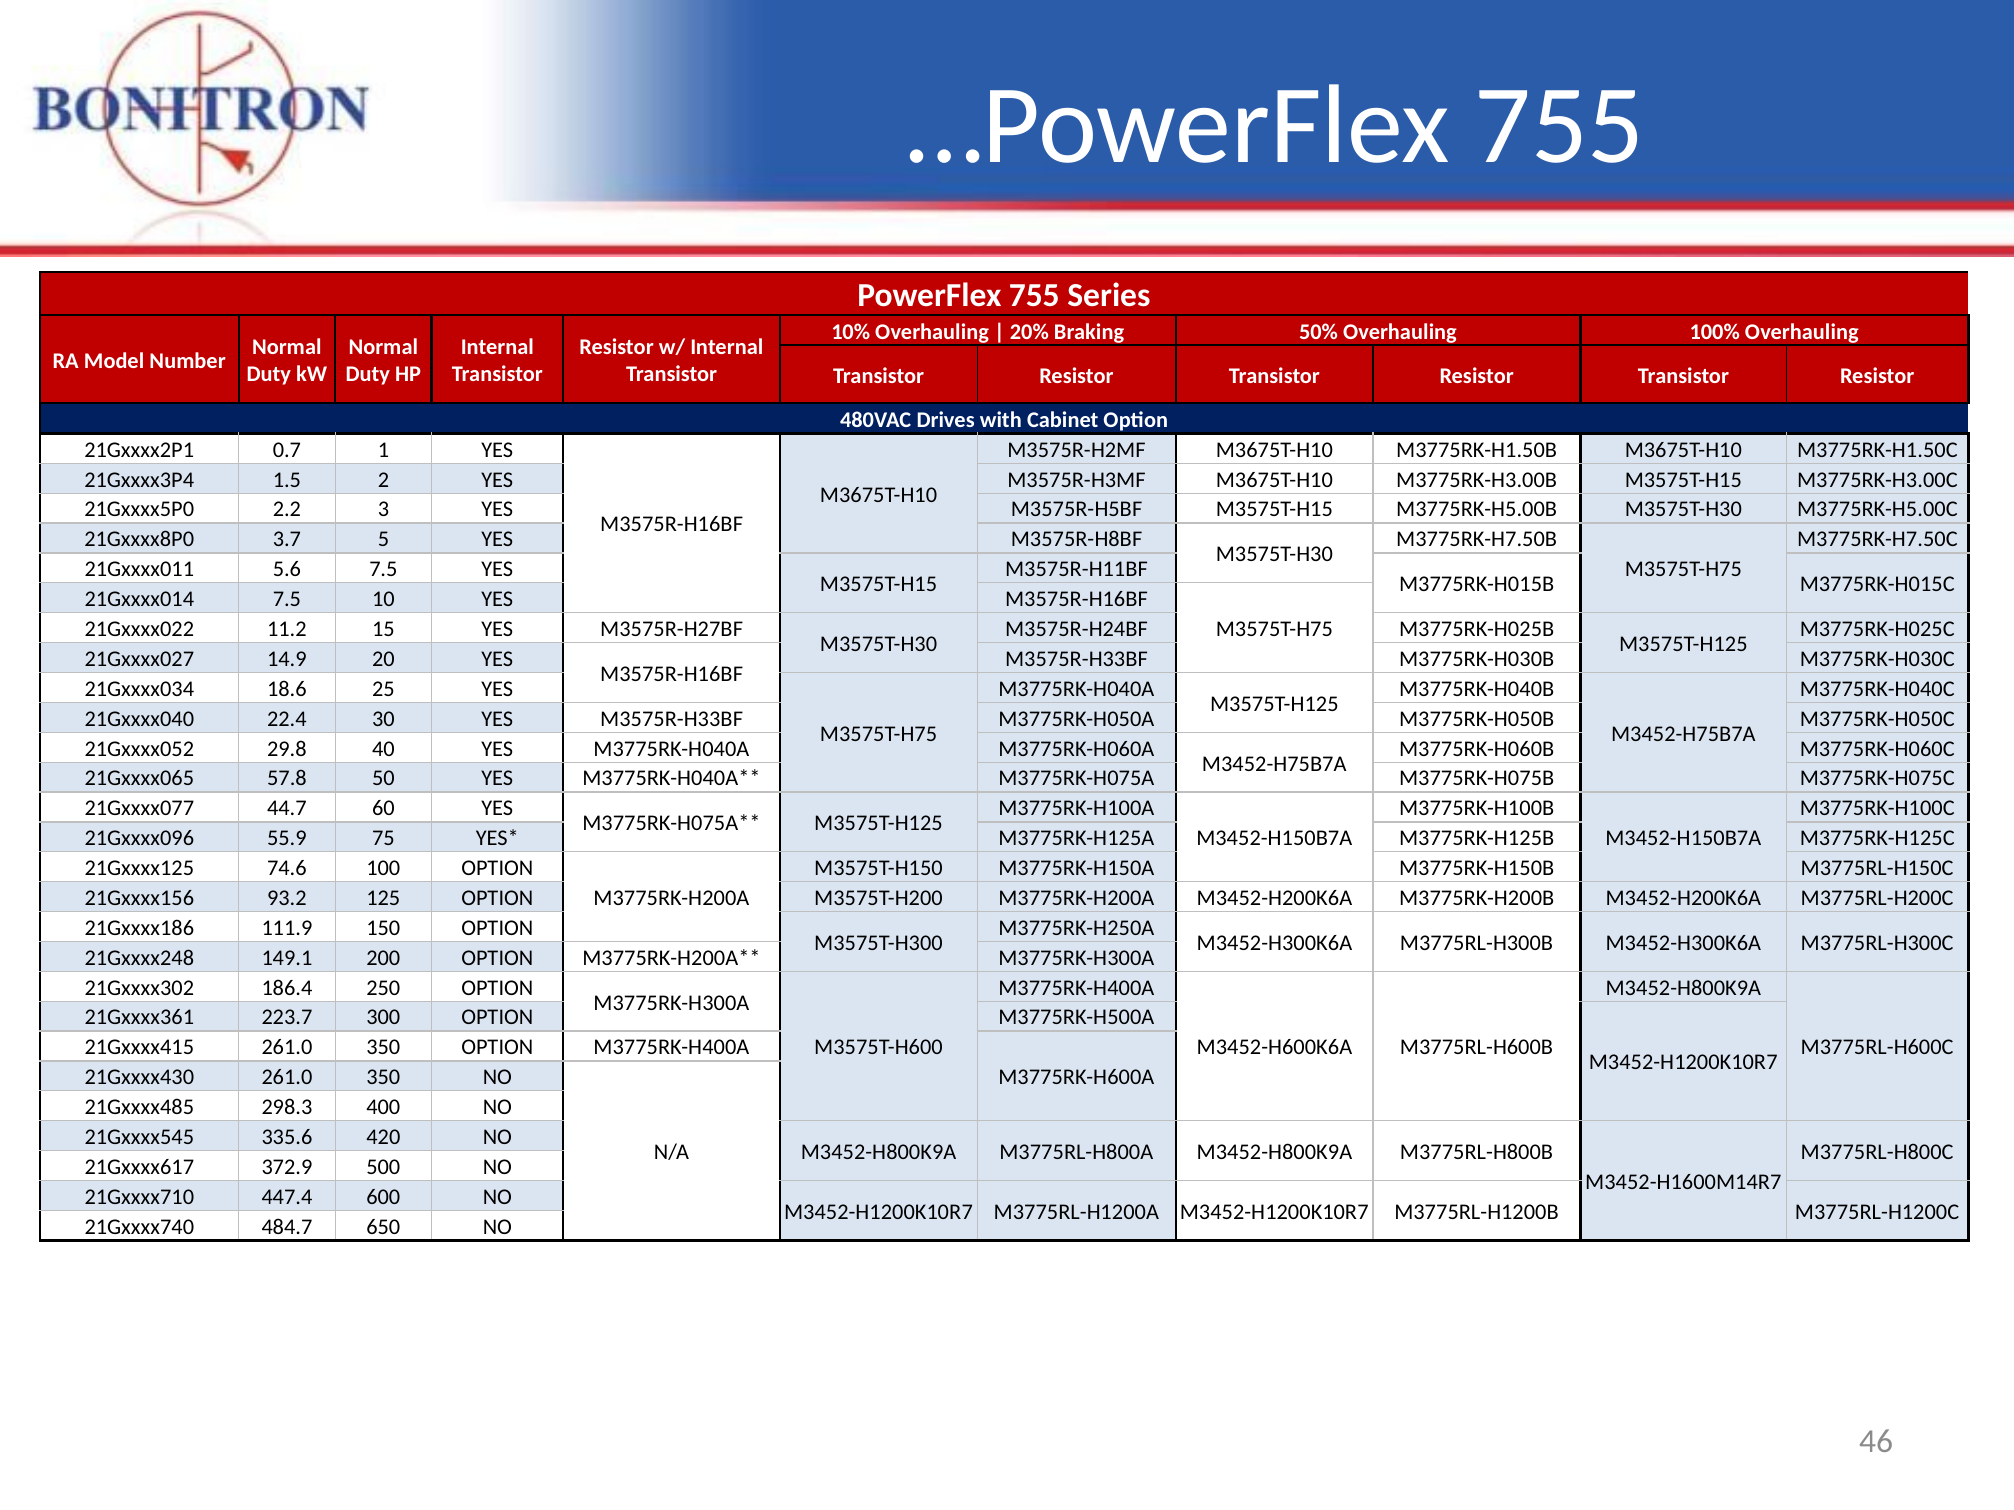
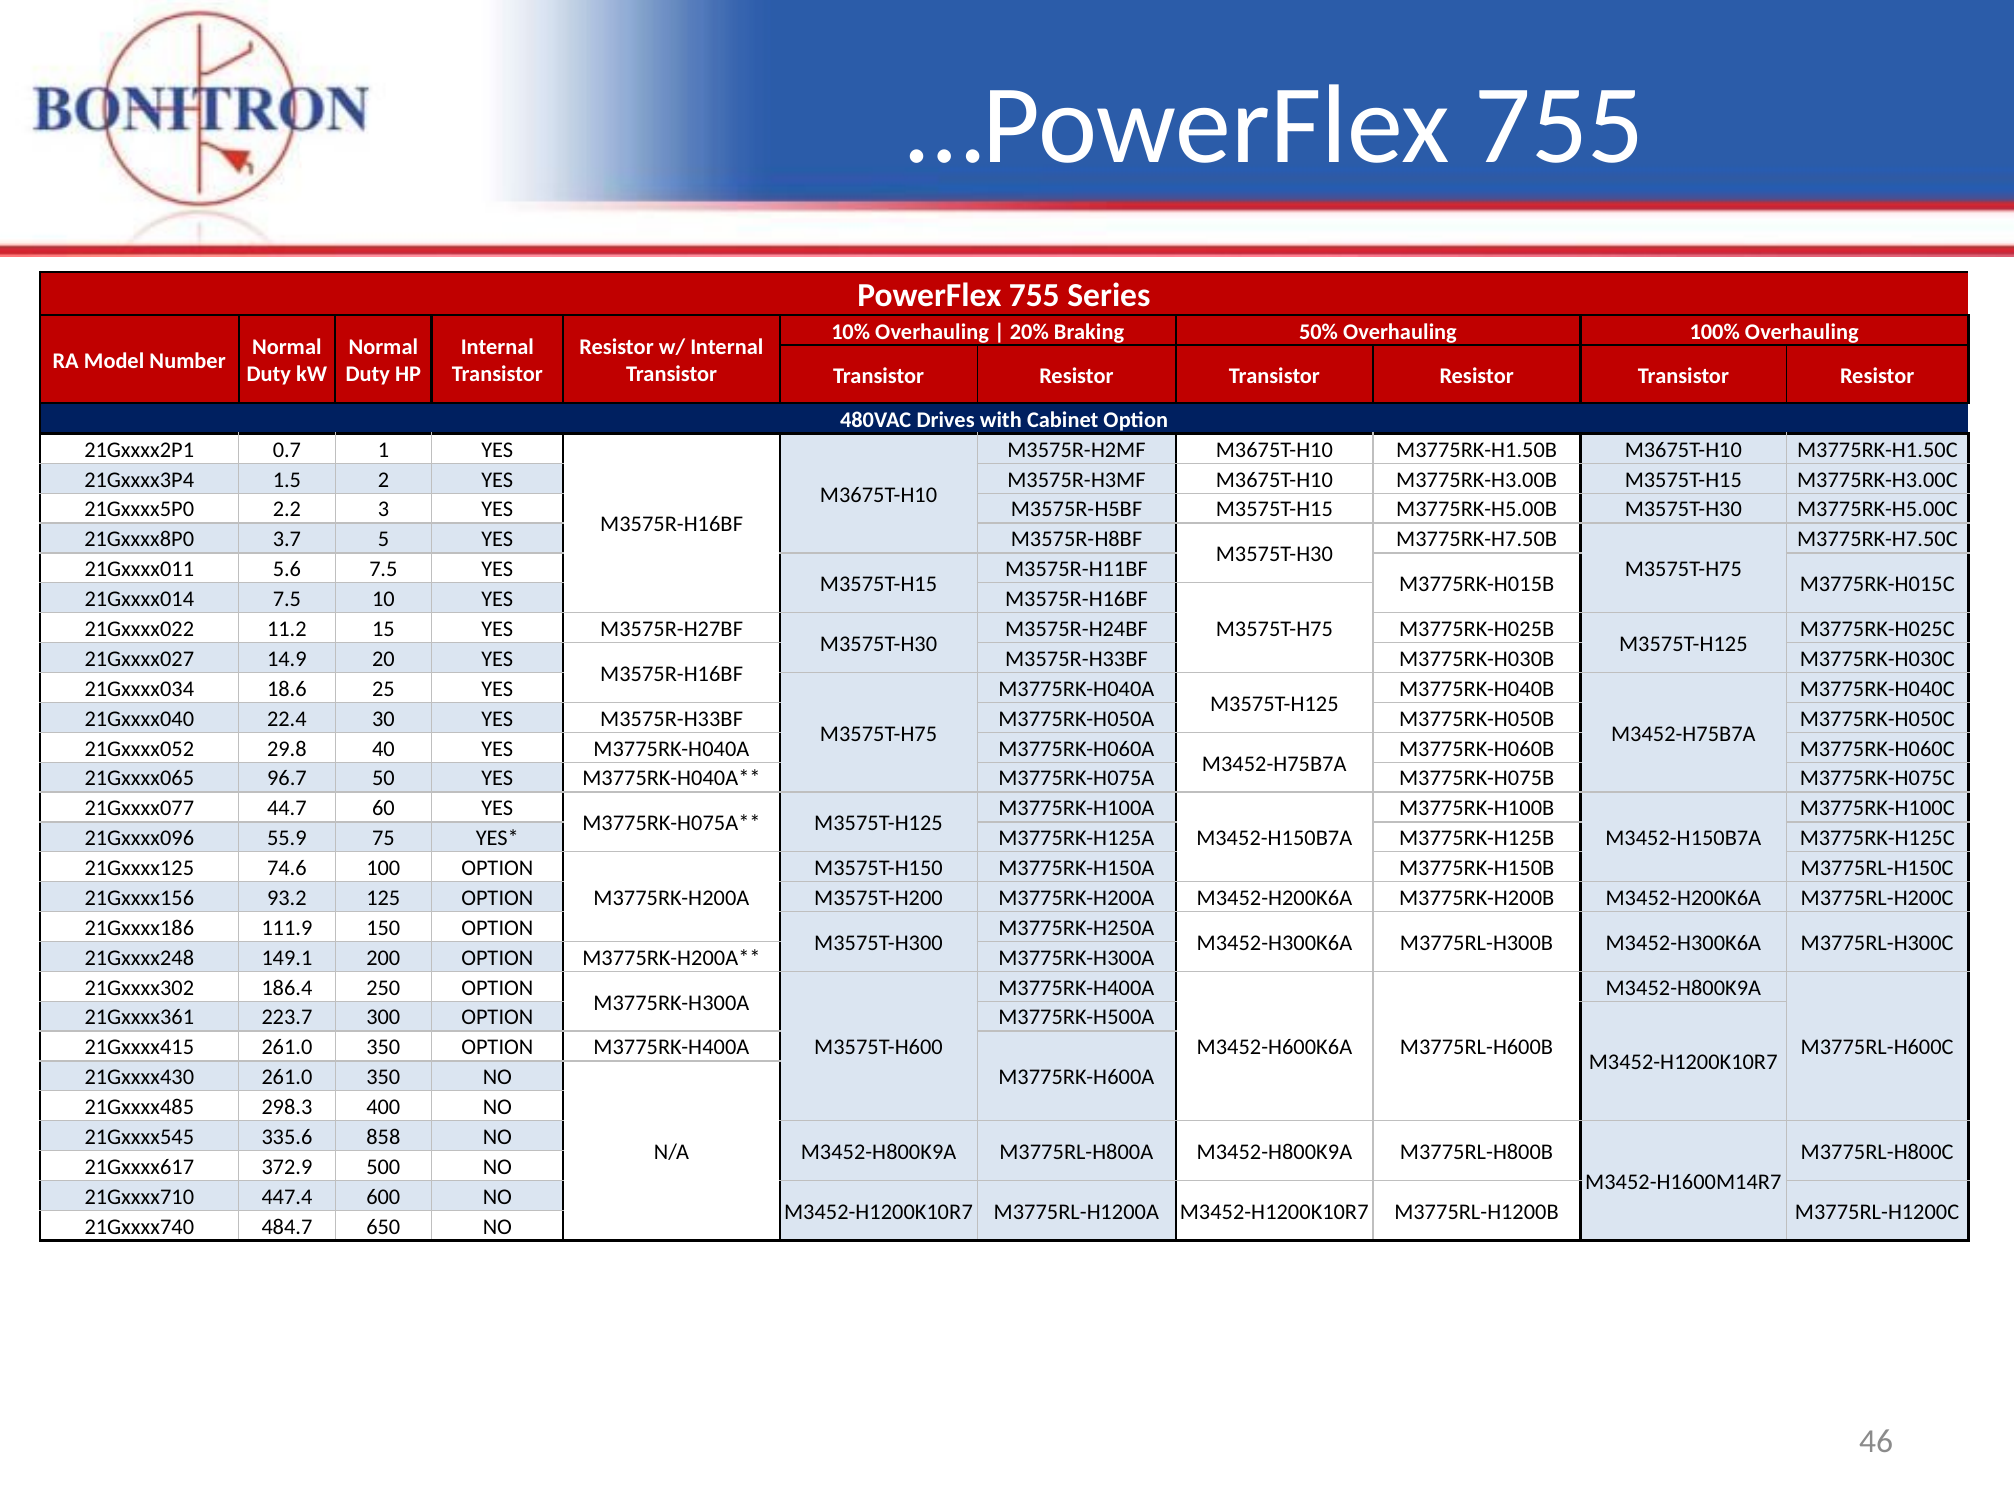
57.8: 57.8 -> 96.7
420: 420 -> 858
